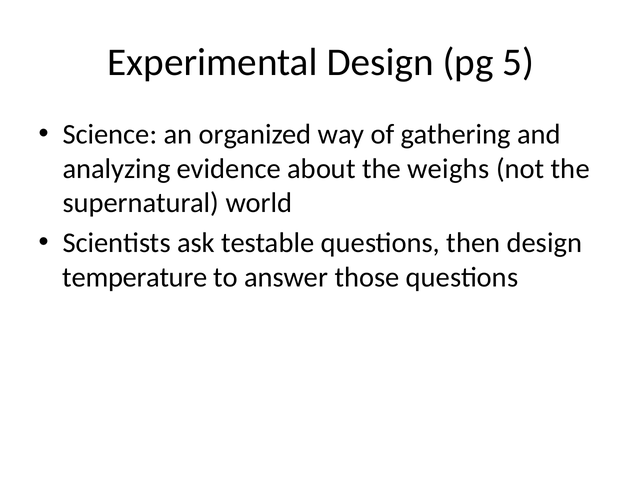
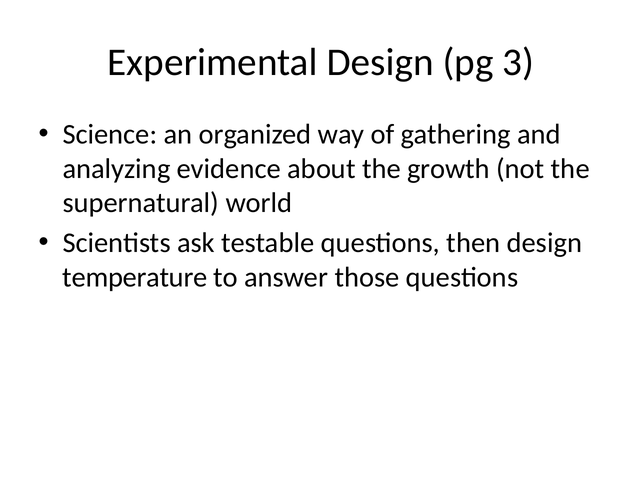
5: 5 -> 3
weighs: weighs -> growth
